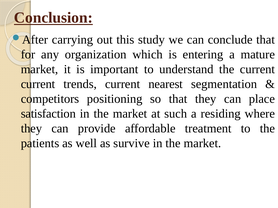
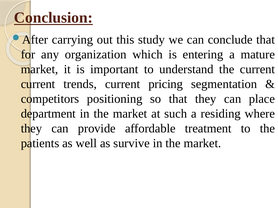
nearest: nearest -> pricing
satisfaction: satisfaction -> department
